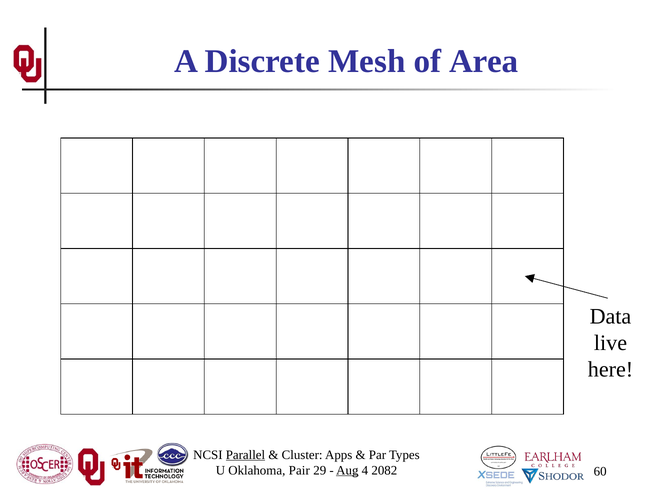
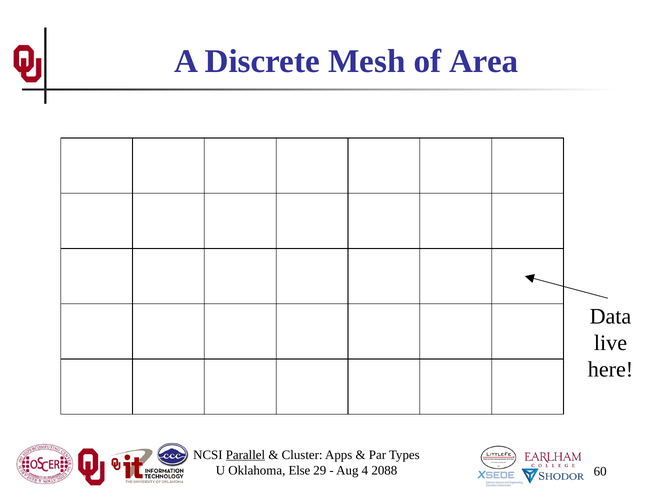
Pair: Pair -> Else
Aug underline: present -> none
2082: 2082 -> 2088
